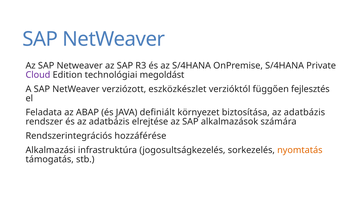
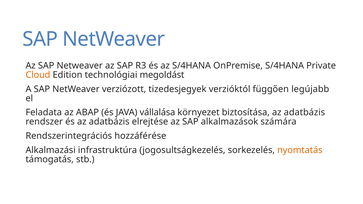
Cloud colour: purple -> orange
eszközkészlet: eszközkészlet -> tizedesjegyek
fejlesztés: fejlesztés -> legújabb
definiált: definiált -> vállalása
